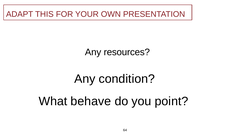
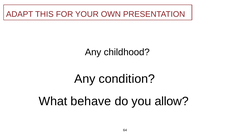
resources: resources -> childhood
point: point -> allow
